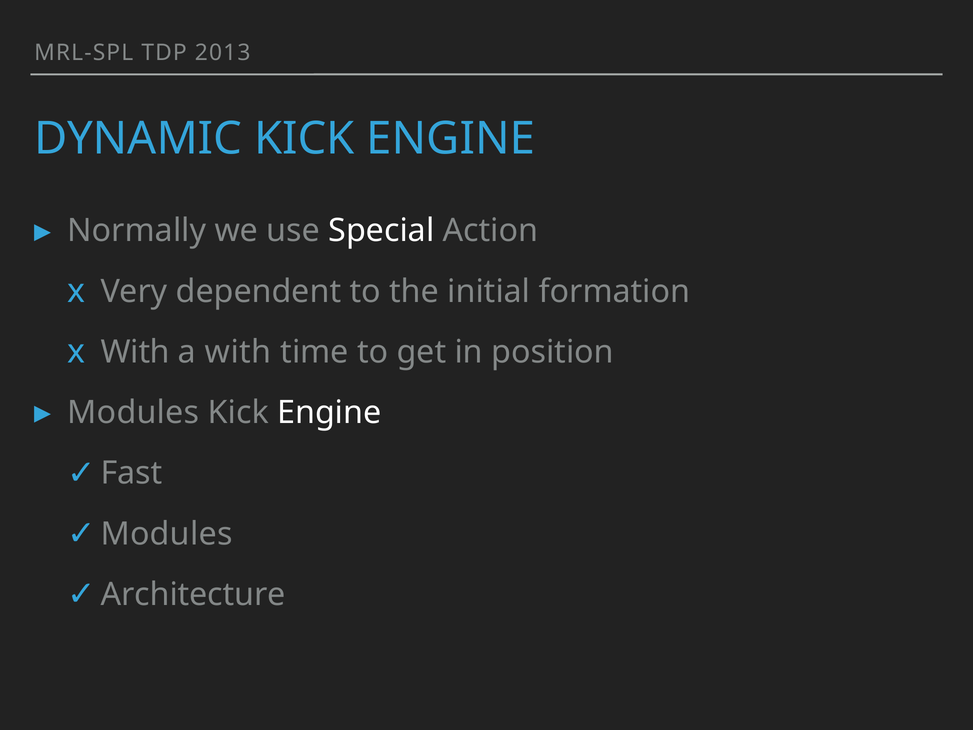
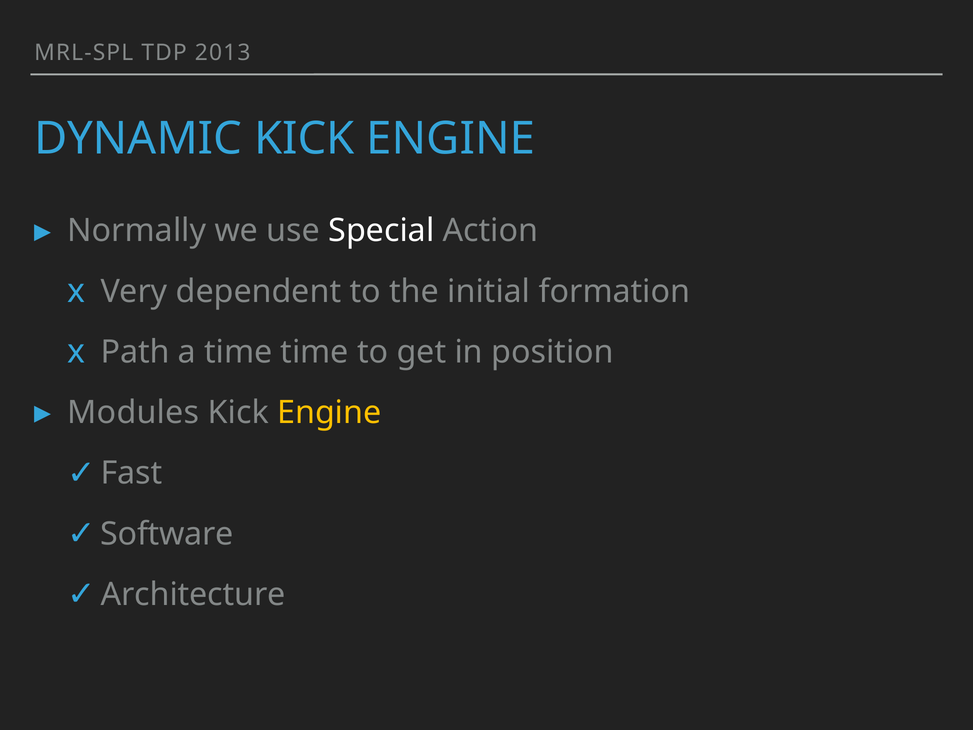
With at (135, 352): With -> Path
a with: with -> time
Engine at (329, 412) colour: white -> yellow
Modules at (167, 534): Modules -> Software
